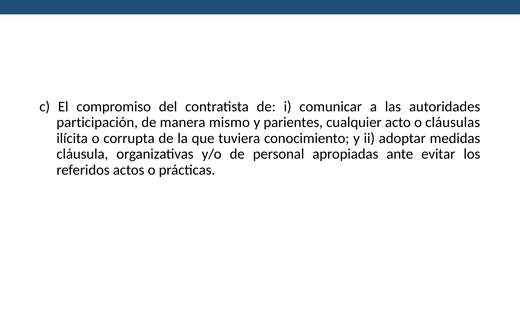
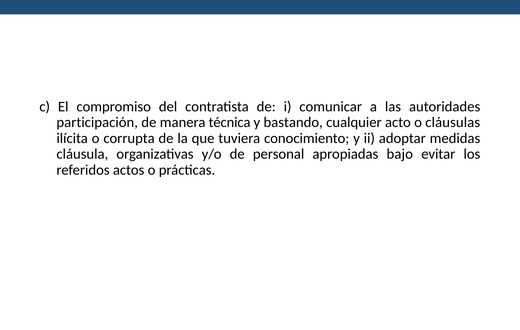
mismo: mismo -> técnica
parientes: parientes -> bastando
ante: ante -> bajo
